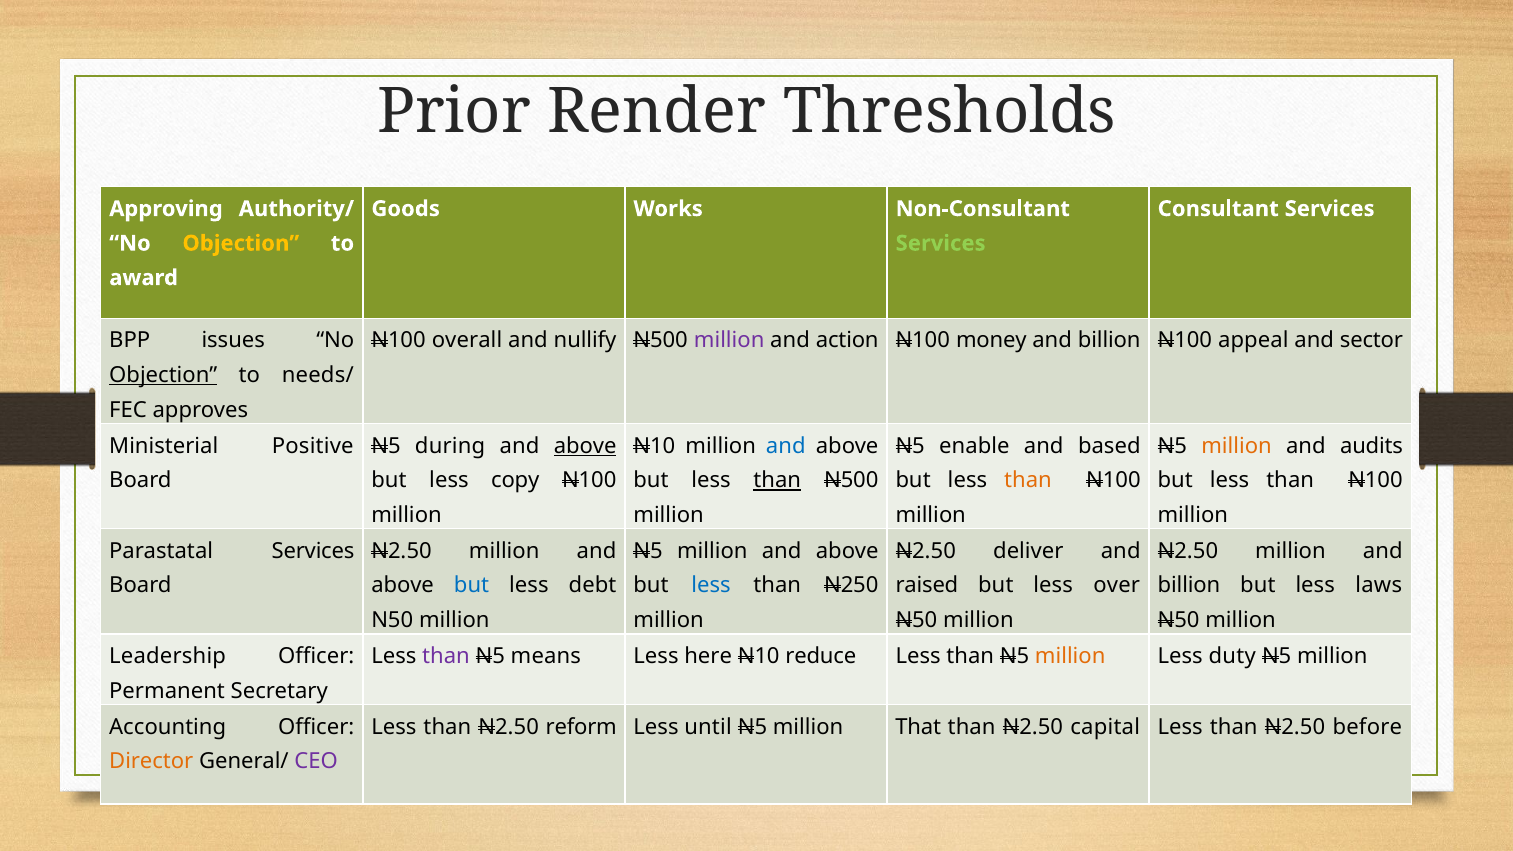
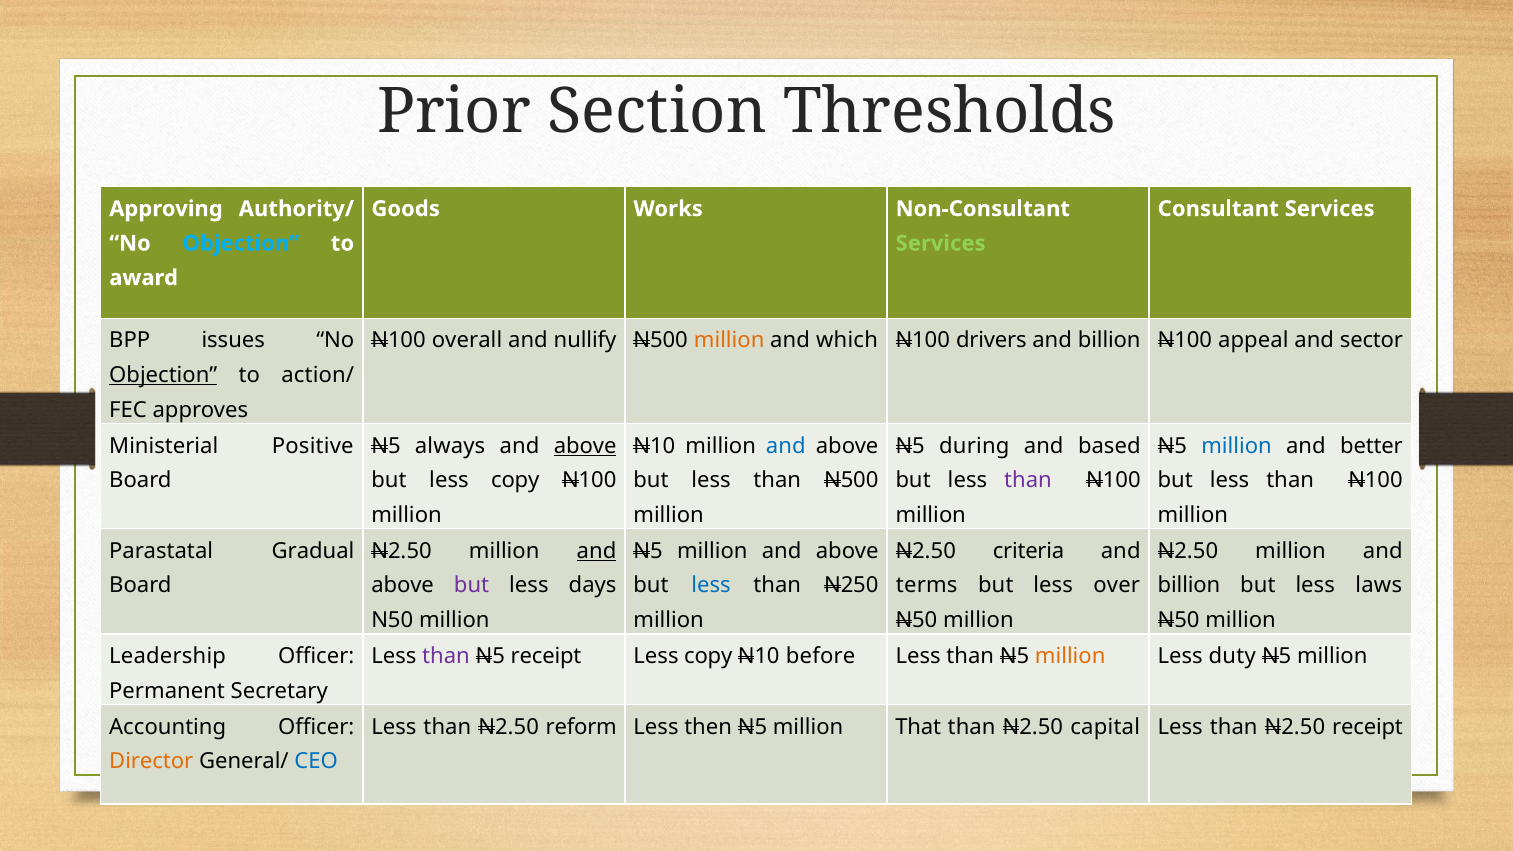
Render: Render -> Section
Objection at (241, 243) colour: yellow -> light blue
million at (729, 341) colour: purple -> orange
action: action -> which
money: money -> drivers
needs/: needs/ -> action/
during: during -> always
enable: enable -> during
million at (1237, 446) colour: orange -> blue
audits: audits -> better
than at (777, 480) underline: present -> none
than at (1028, 480) colour: orange -> purple
Parastatal Services: Services -> Gradual
and at (597, 551) underline: none -> present
deliver: deliver -> criteria
but at (472, 586) colour: blue -> purple
debt: debt -> days
raised: raised -> terms
N5 means: means -> receipt
here at (708, 656): here -> copy
reduce: reduce -> before
until: until -> then
N2.50 before: before -> receipt
CEO colour: purple -> blue
